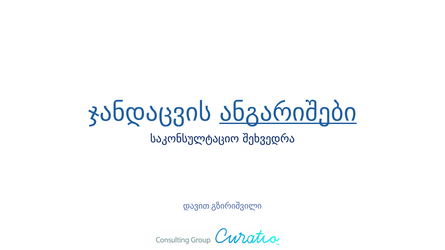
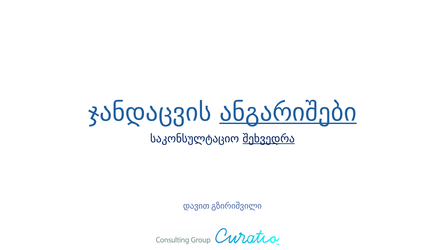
შეხვედრა underline: none -> present
